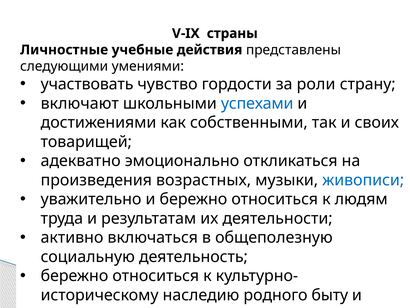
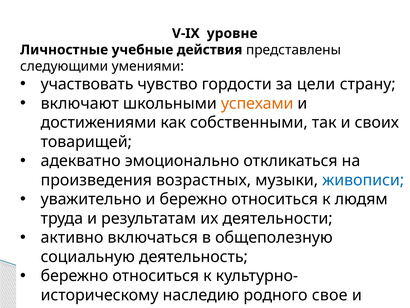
V-IX страны: страны -> уровне
роли: роли -> цели
успехами colour: blue -> orange
быту: быту -> свое
